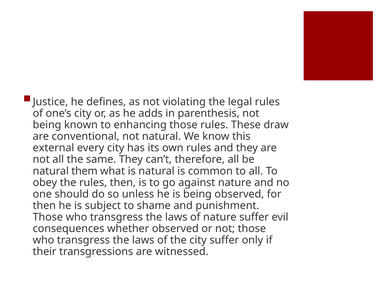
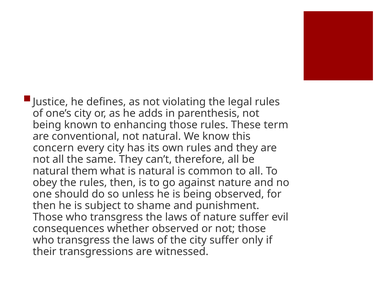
draw: draw -> term
external: external -> concern
